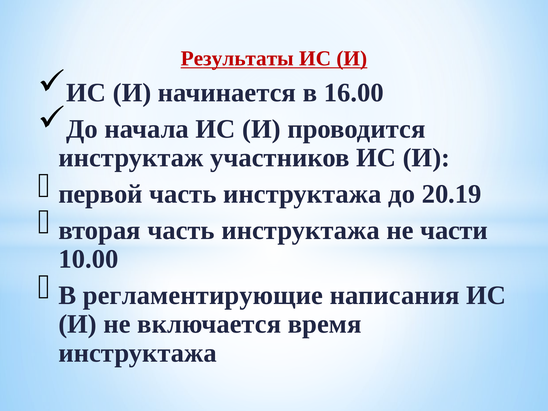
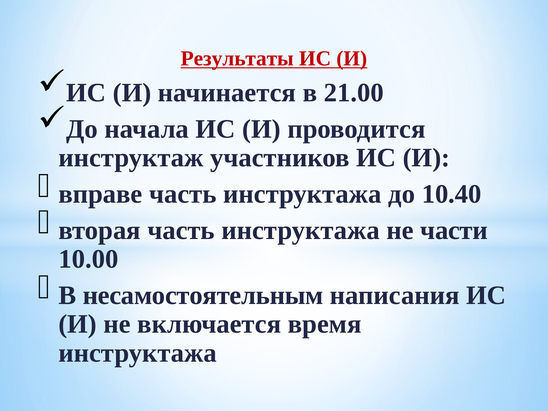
16.00: 16.00 -> 21.00
первой: первой -> вправе
20.19: 20.19 -> 10.40
регламентирующие: регламентирующие -> несамостоятельным
